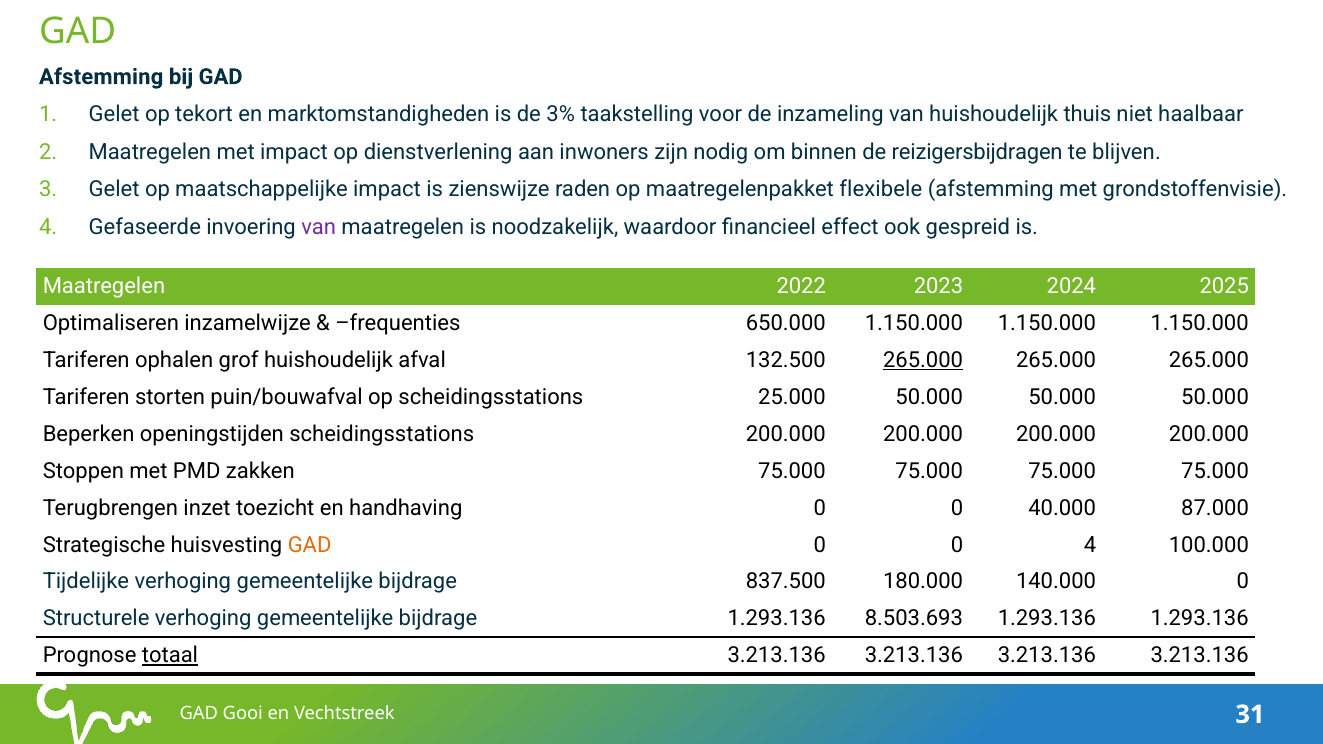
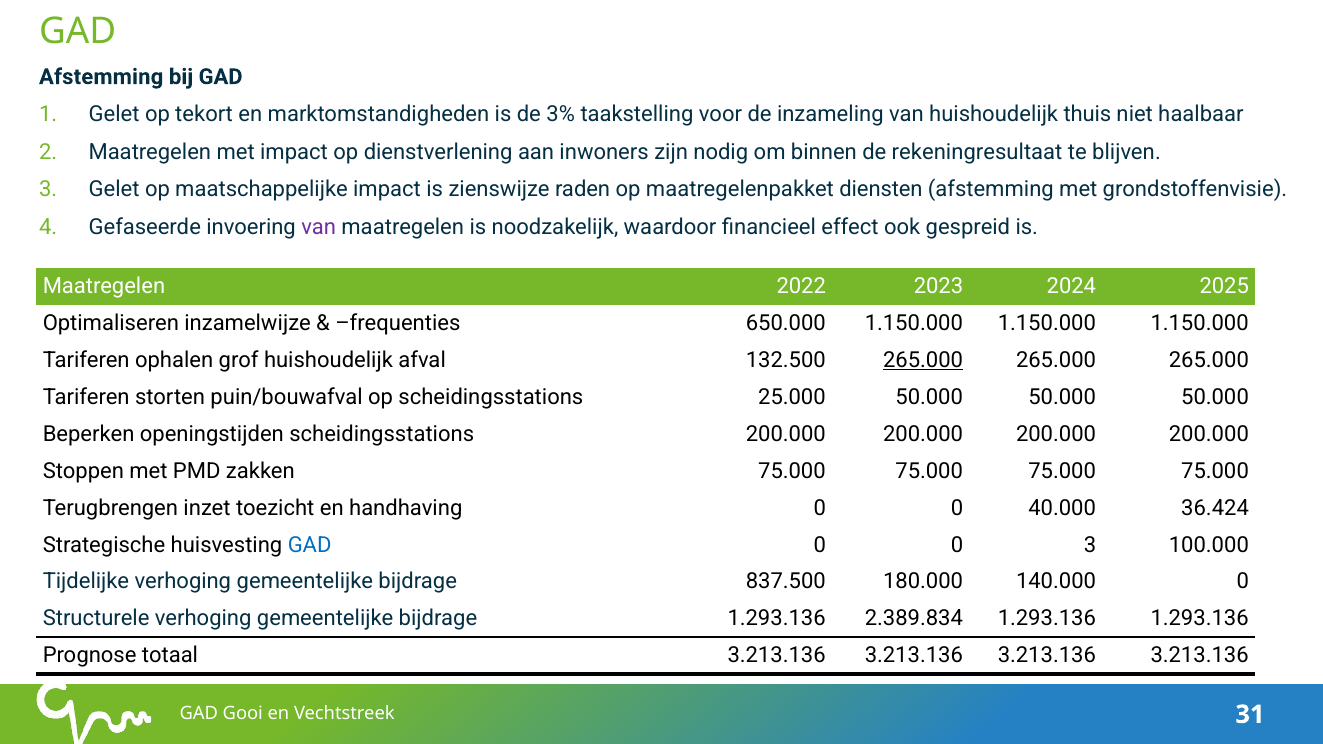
reizigersbijdragen: reizigersbijdragen -> rekeningresultaat
flexibele: flexibele -> diensten
87.000: 87.000 -> 36.424
GAD at (310, 545) colour: orange -> blue
0 4: 4 -> 3
8.503.693: 8.503.693 -> 2.389.834
totaal underline: present -> none
